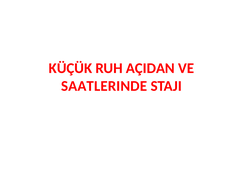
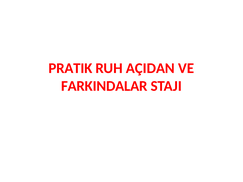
KÜÇÜK: KÜÇÜK -> PRATIK
SAATLERINDE: SAATLERINDE -> FARKINDALAR
